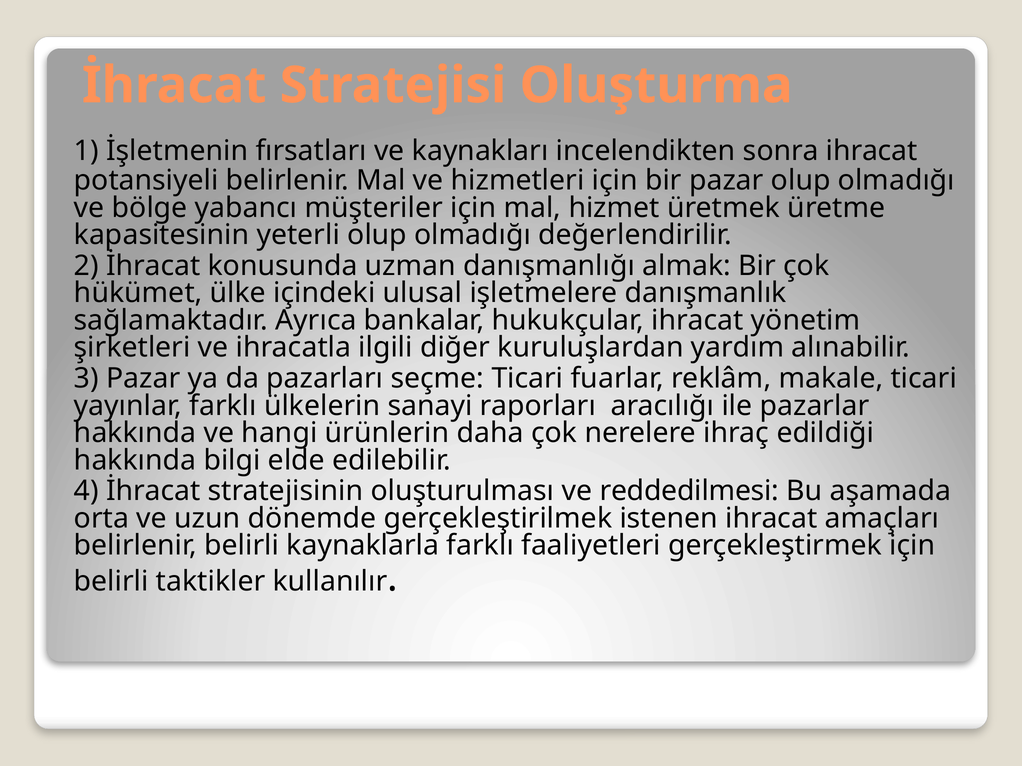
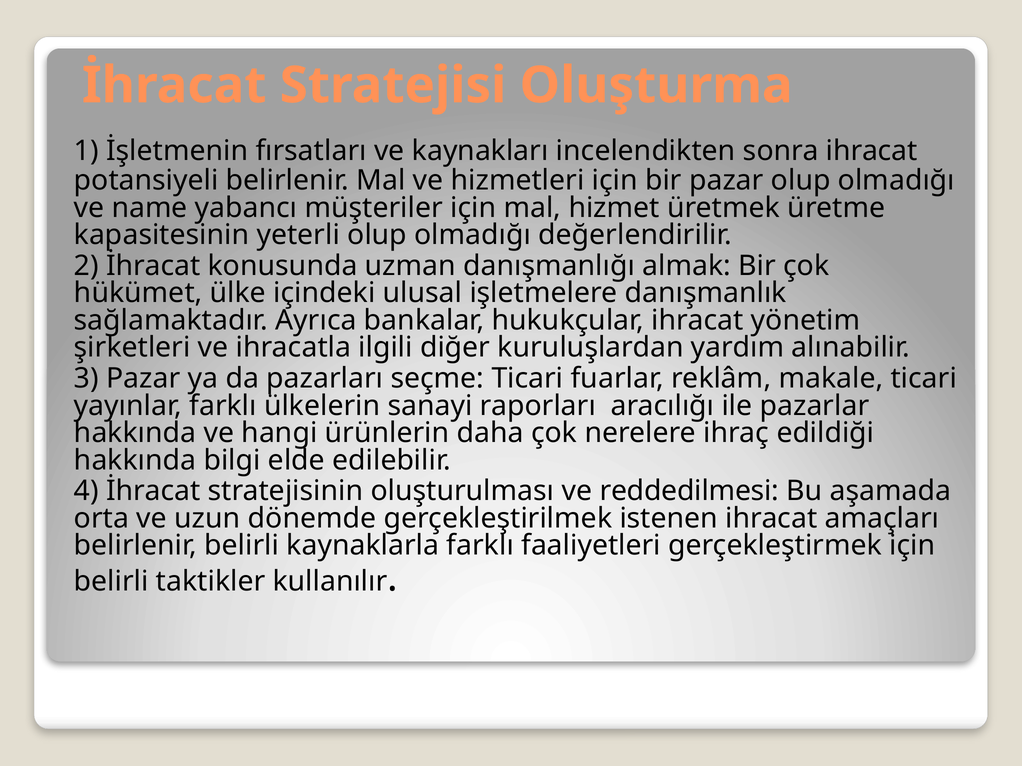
bölge: bölge -> name
